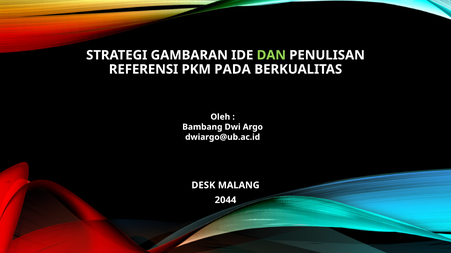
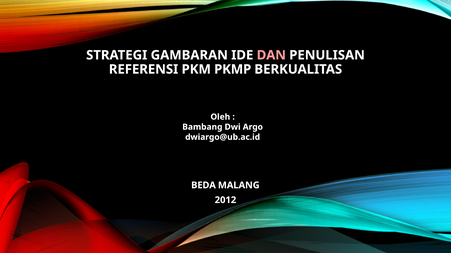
DAN colour: light green -> pink
PADA: PADA -> PKMP
DESK: DESK -> BEDA
2044: 2044 -> 2012
